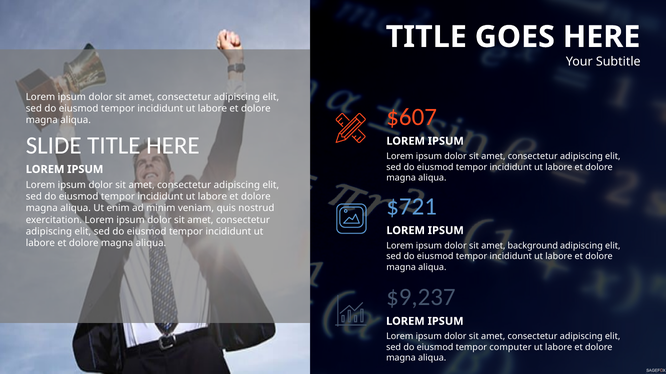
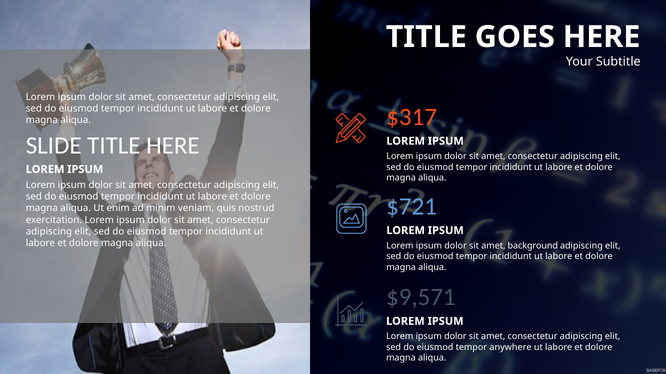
$607: $607 -> $317
$9,237: $9,237 -> $9,571
computer: computer -> anywhere
